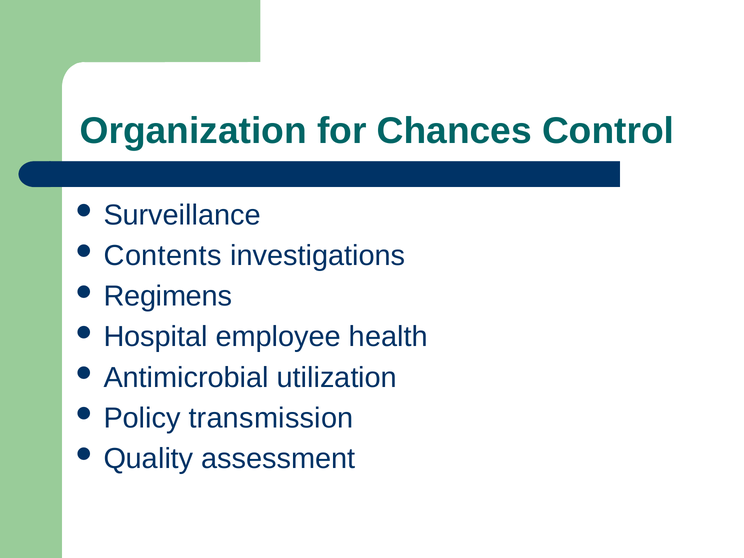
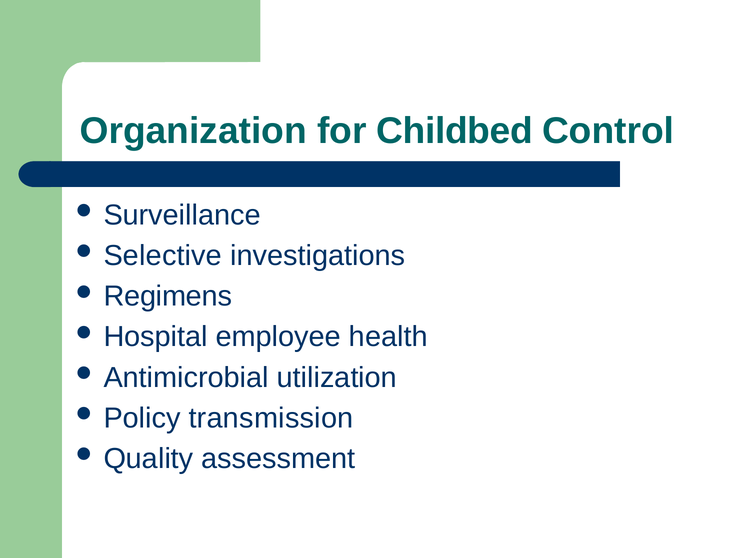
Chances: Chances -> Childbed
Contents: Contents -> Selective
